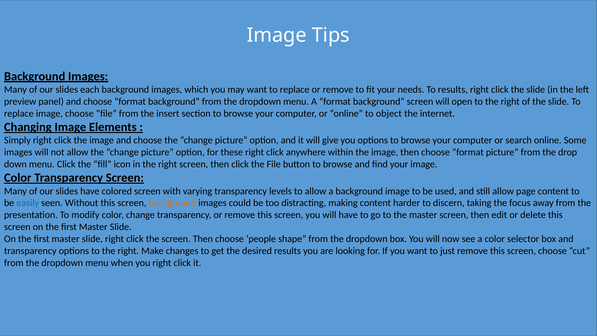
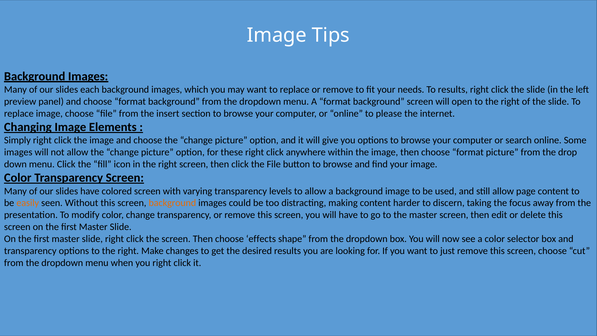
object: object -> please
easily colour: blue -> orange
people: people -> effects
